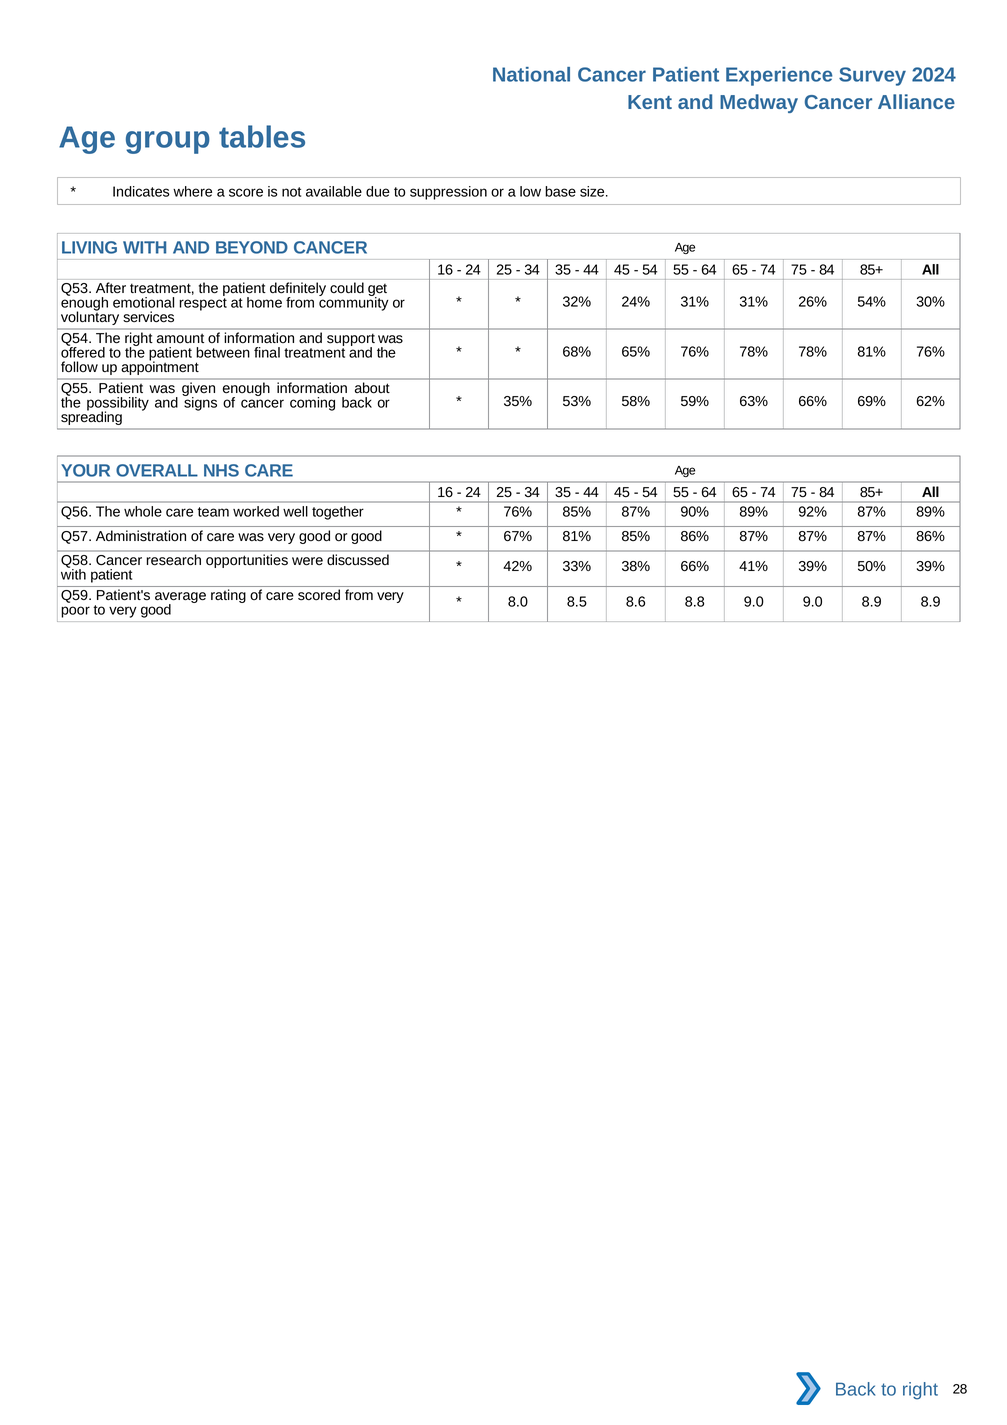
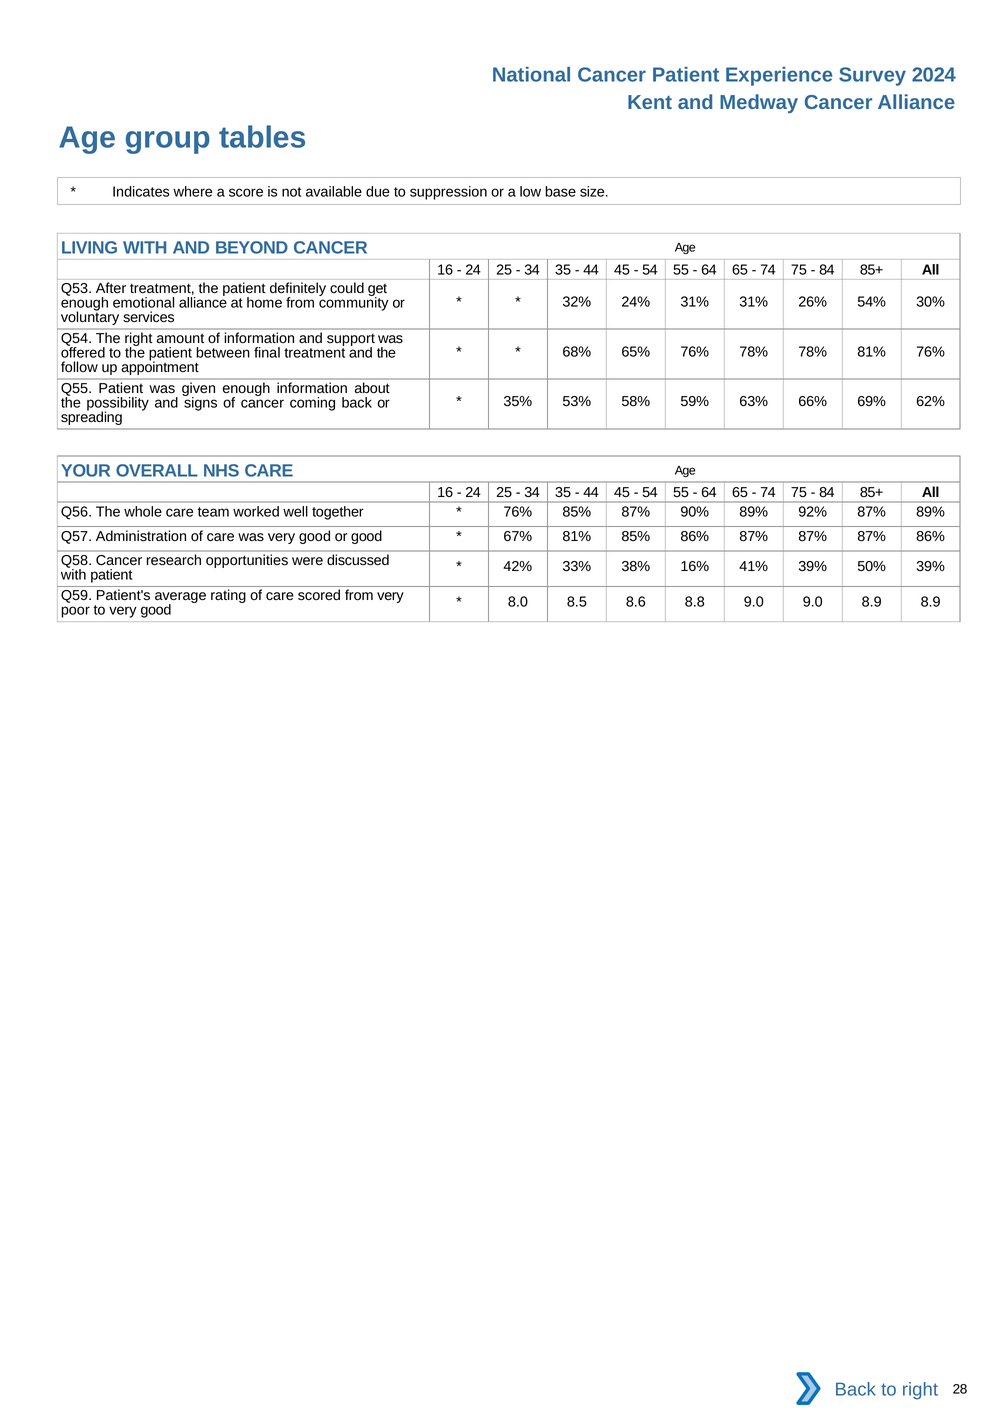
emotional respect: respect -> alliance
38% 66%: 66% -> 16%
